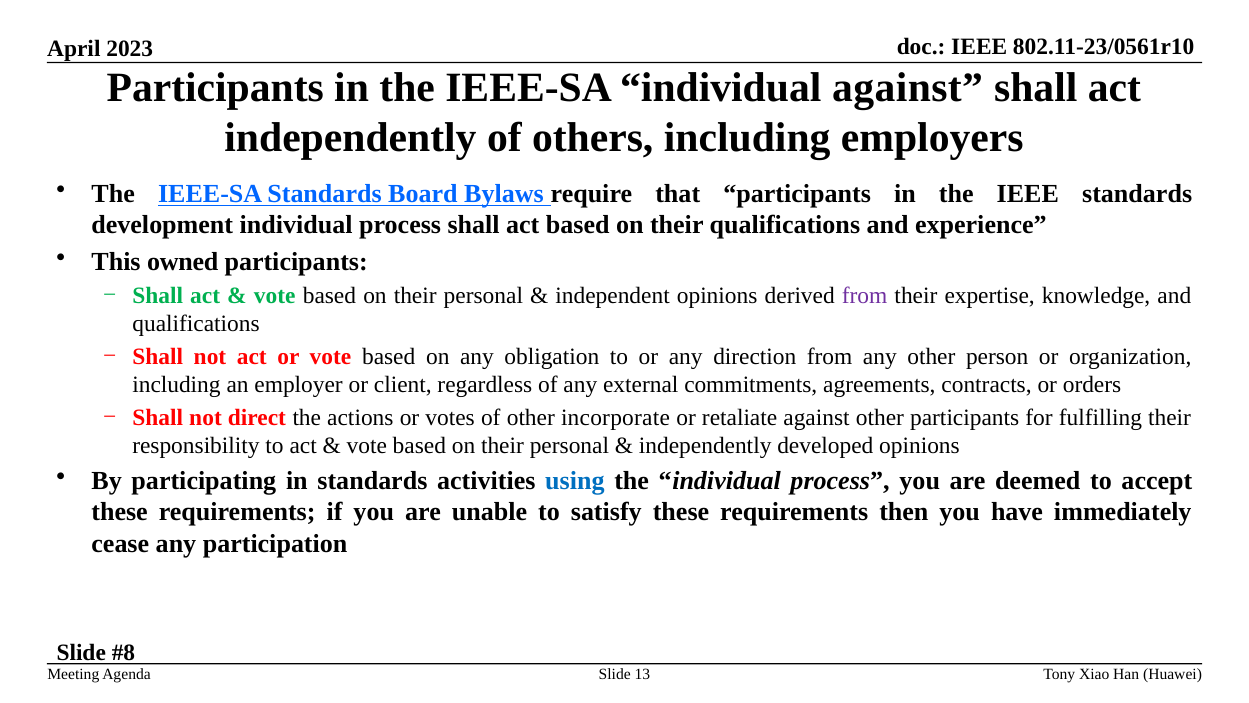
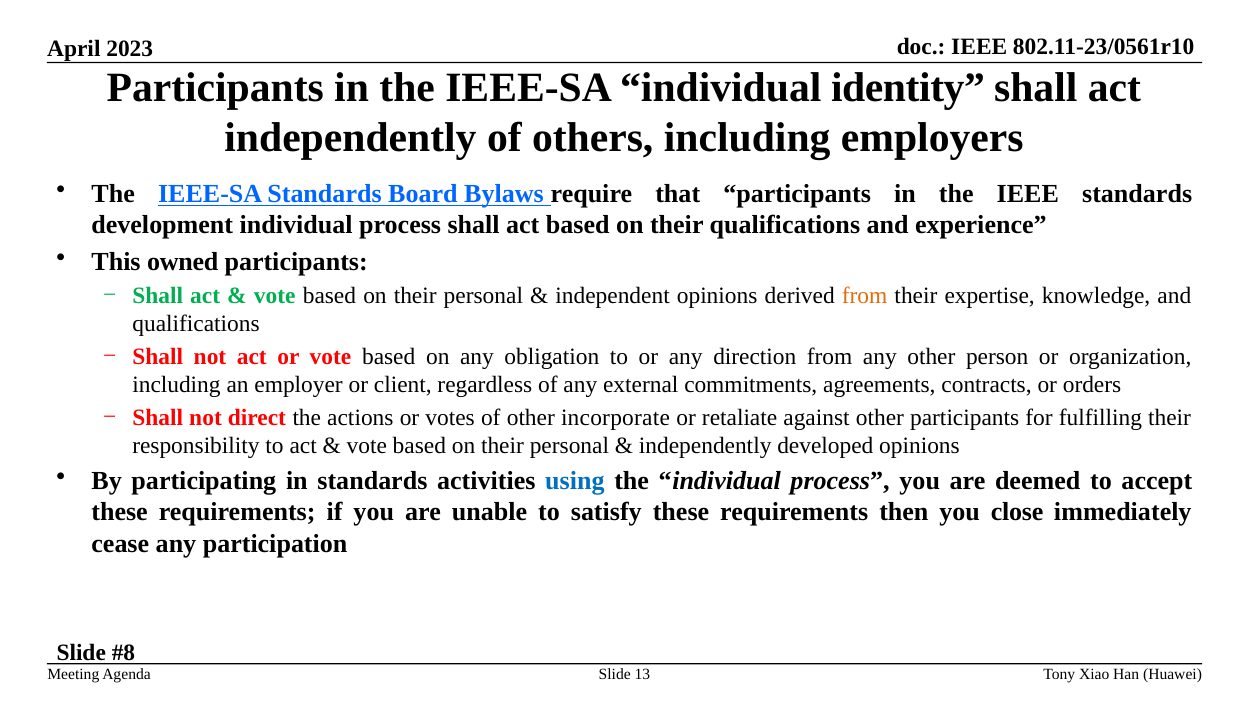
individual against: against -> identity
from at (865, 296) colour: purple -> orange
have: have -> close
